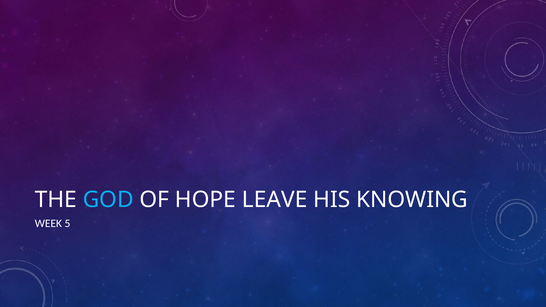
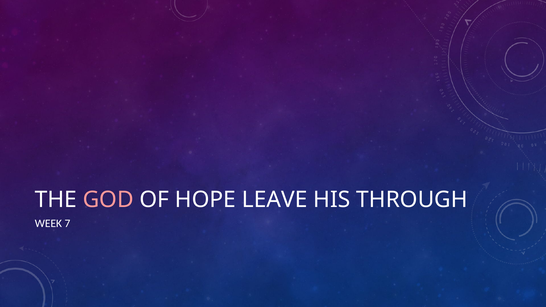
GOD colour: light blue -> pink
KNOWING: KNOWING -> THROUGH
5: 5 -> 7
